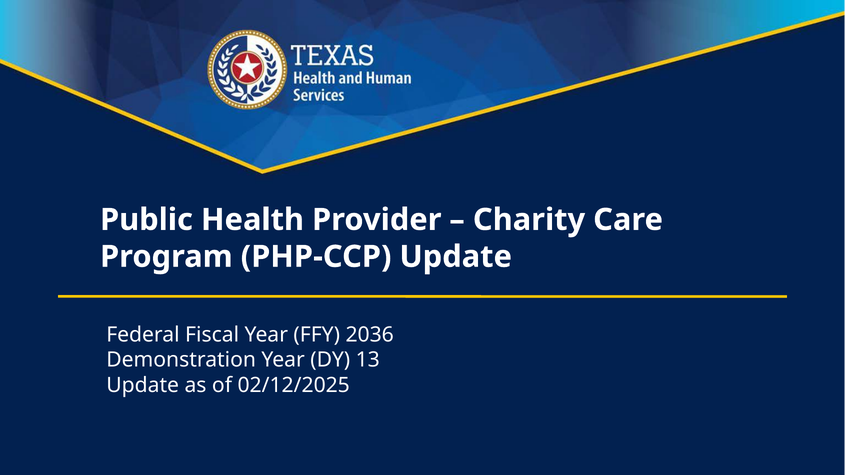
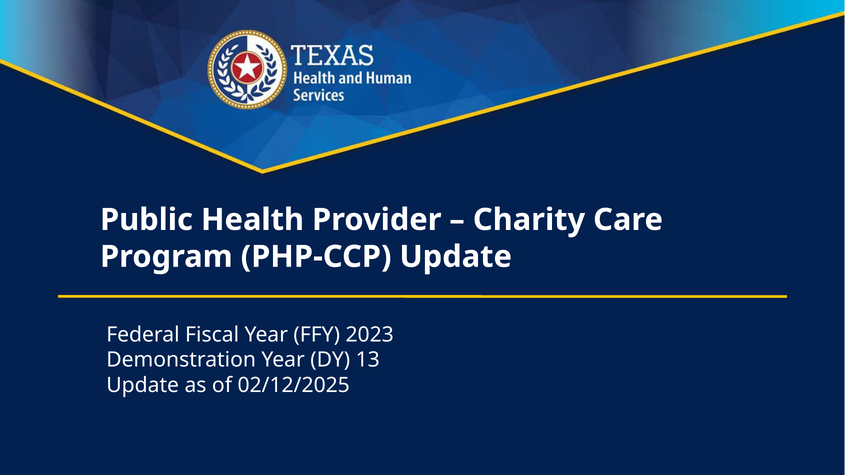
2036: 2036 -> 2023
